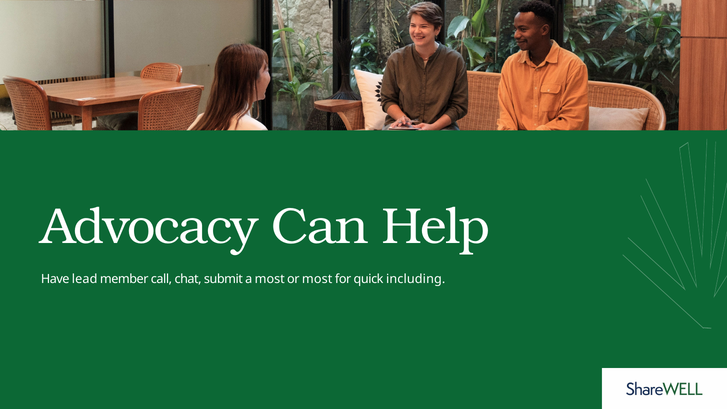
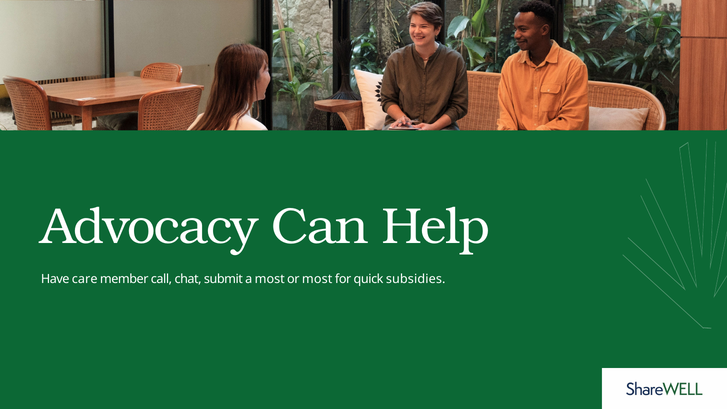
lead: lead -> care
including: including -> subsidies
